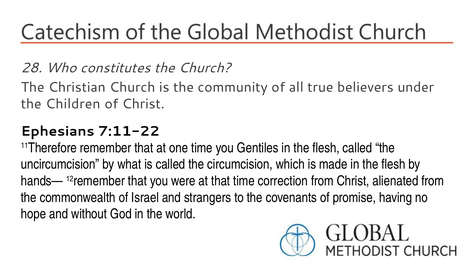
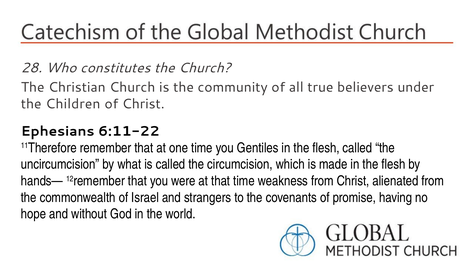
7:11-22: 7:11-22 -> 6:11-22
correction: correction -> weakness
